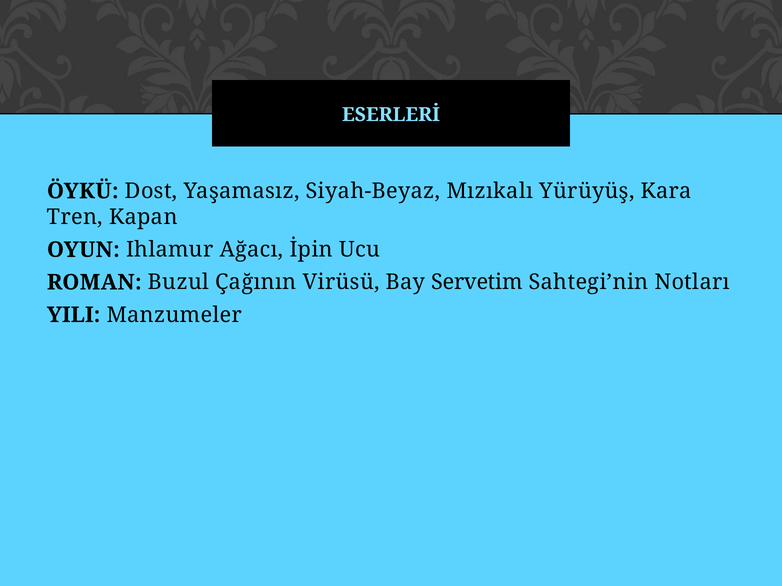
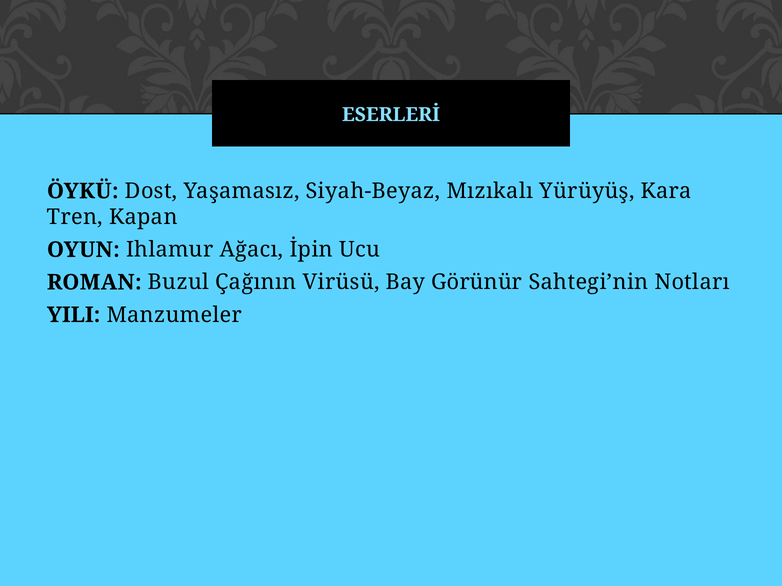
Servetim: Servetim -> Görünür
